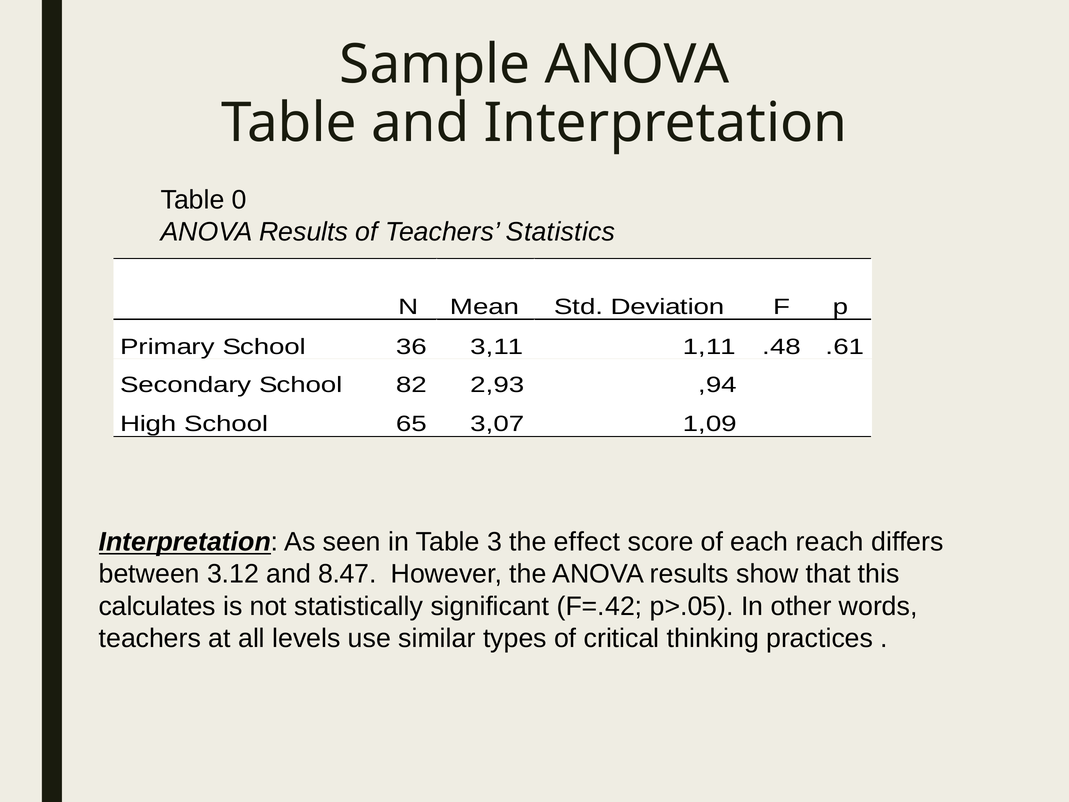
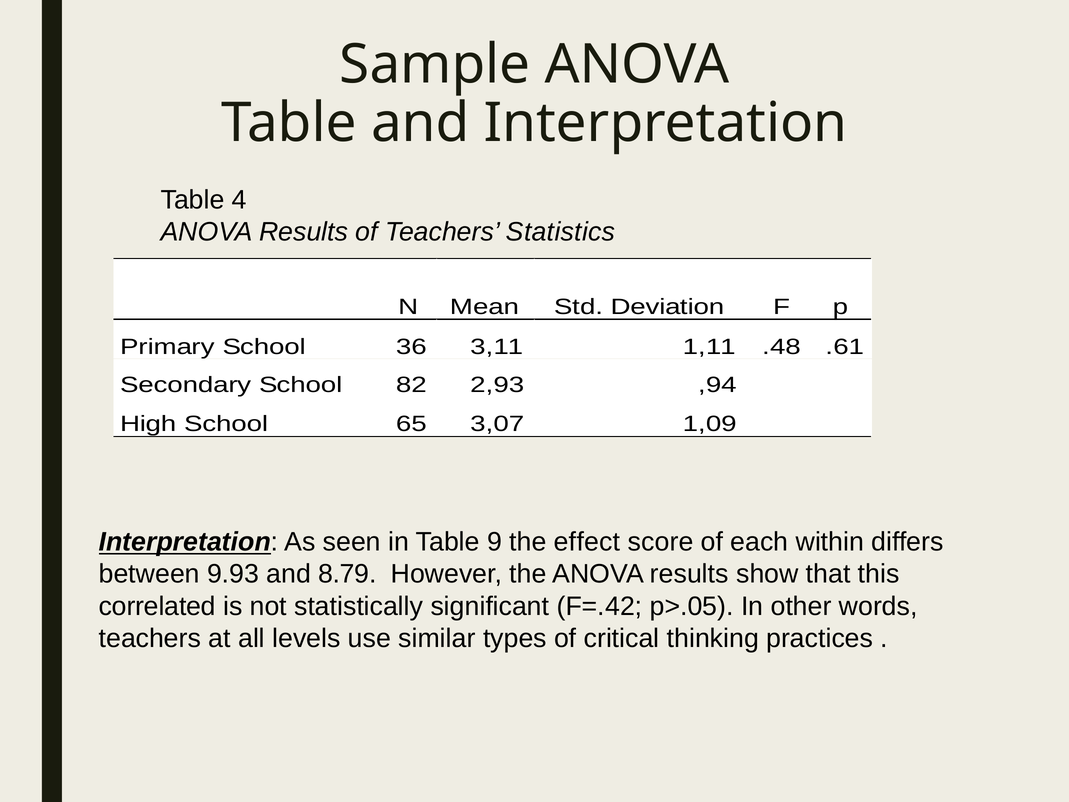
0: 0 -> 4
3: 3 -> 9
reach: reach -> within
3.12: 3.12 -> 9.93
8.47: 8.47 -> 8.79
calculates: calculates -> correlated
